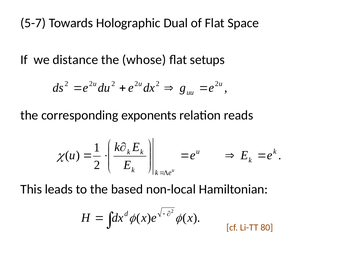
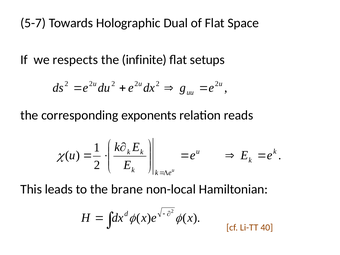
distance: distance -> respects
whose: whose -> infinite
based: based -> brane
80: 80 -> 40
